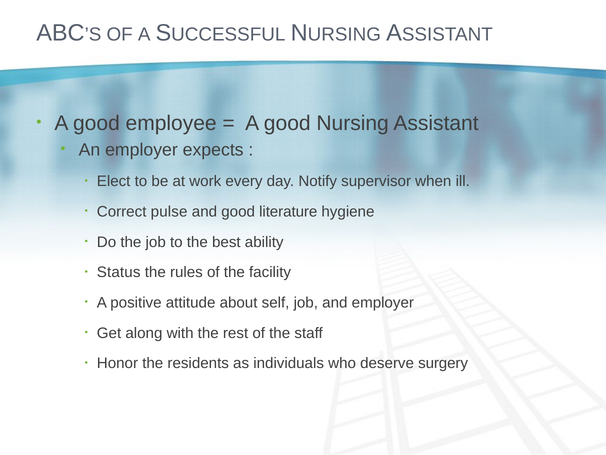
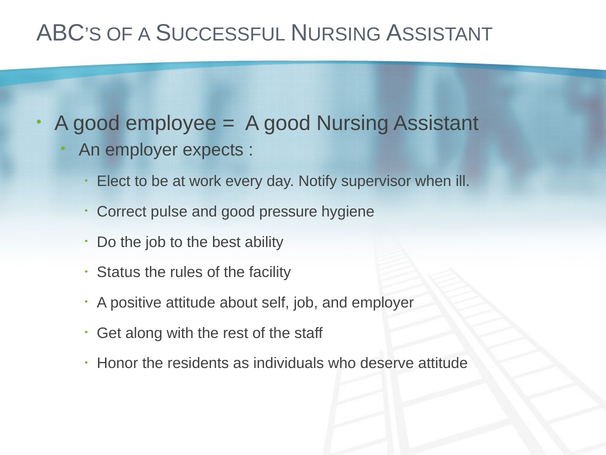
literature: literature -> pressure
deserve surgery: surgery -> attitude
